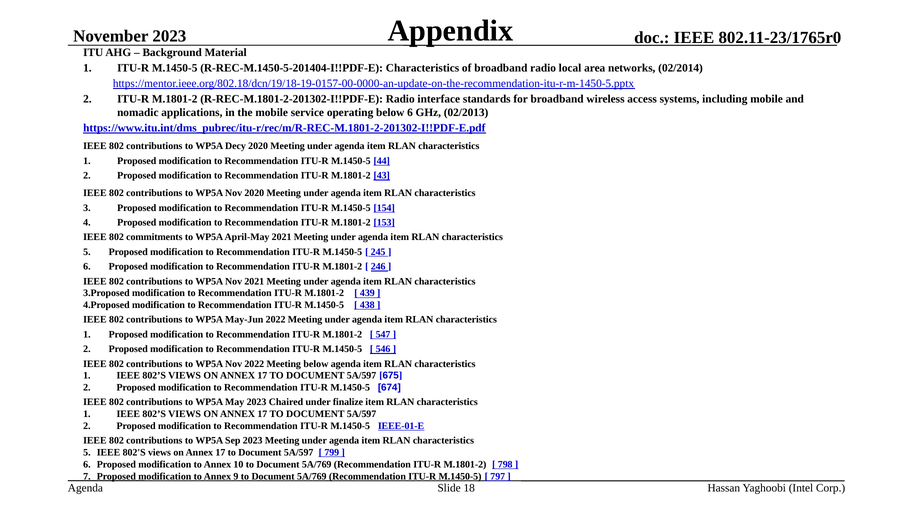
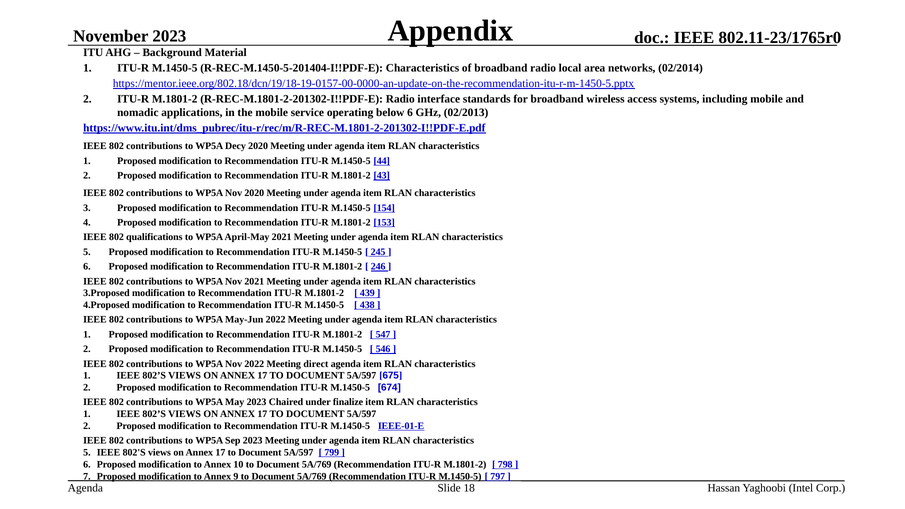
commitments: commitments -> qualifications
Meeting below: below -> direct
